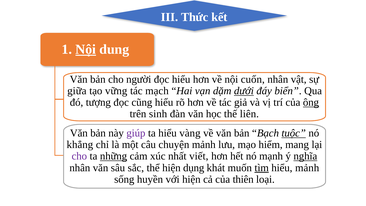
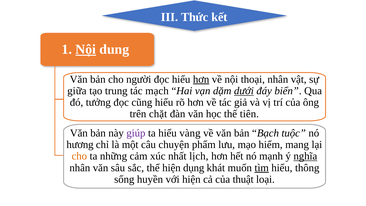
hơn at (201, 79) underline: none -> present
cuốn: cuốn -> thoại
vững: vững -> trung
tượng: tượng -> tưởng
ông underline: present -> none
sinh: sinh -> chặt
liên: liên -> tiên
tuộc underline: present -> none
khẳng: khẳng -> hương
chuyện mảnh: mảnh -> phẩm
cho at (79, 156) colour: purple -> orange
những underline: present -> none
viết: viết -> lịch
hiểu mảnh: mảnh -> thông
thiên: thiên -> thuật
